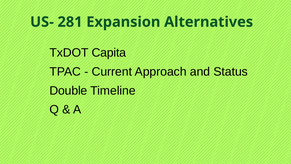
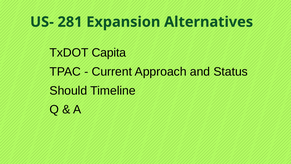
Double: Double -> Should
